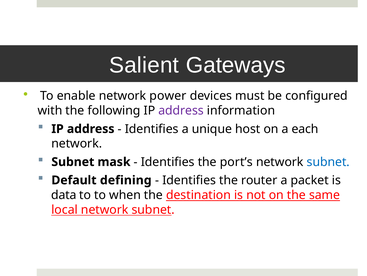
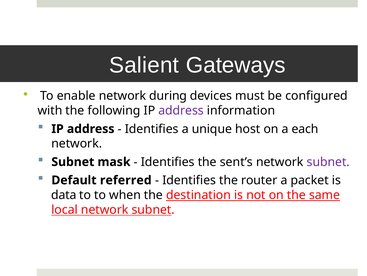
power: power -> during
port’s: port’s -> sent’s
subnet at (328, 162) colour: blue -> purple
defining: defining -> referred
